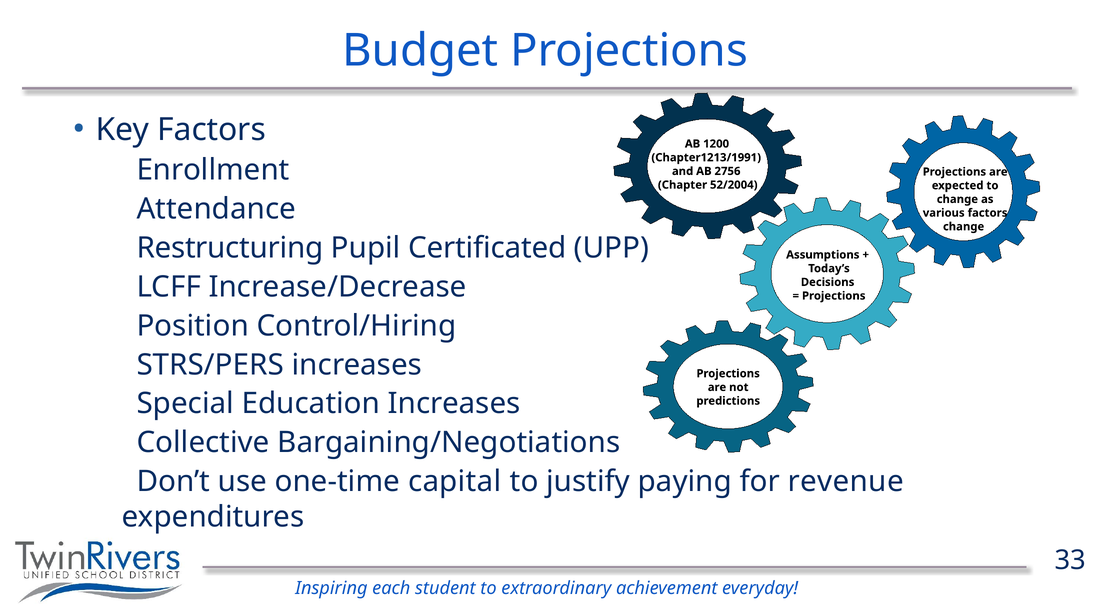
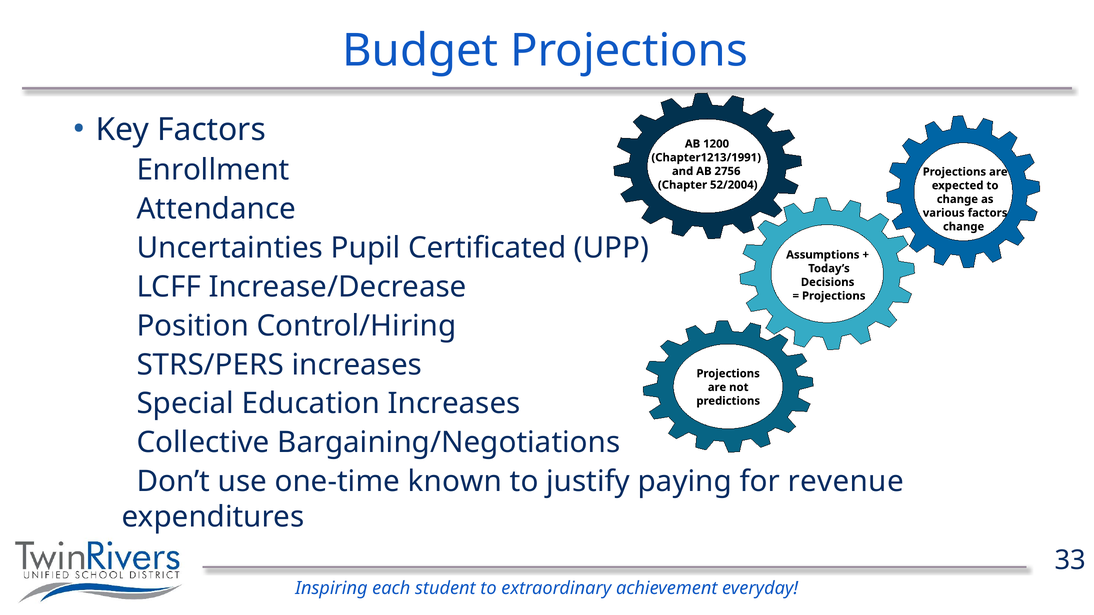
Restructuring: Restructuring -> Uncertainties
capital: capital -> known
